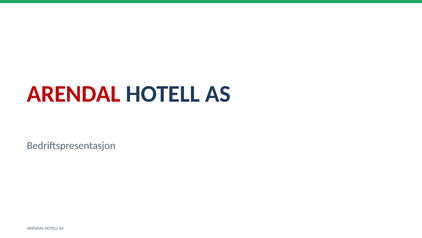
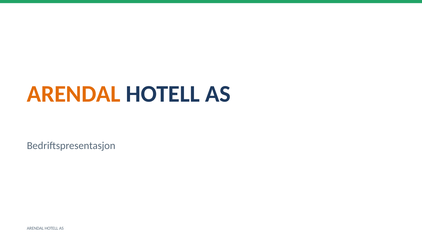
ARENDAL at (74, 94) colour: red -> orange
